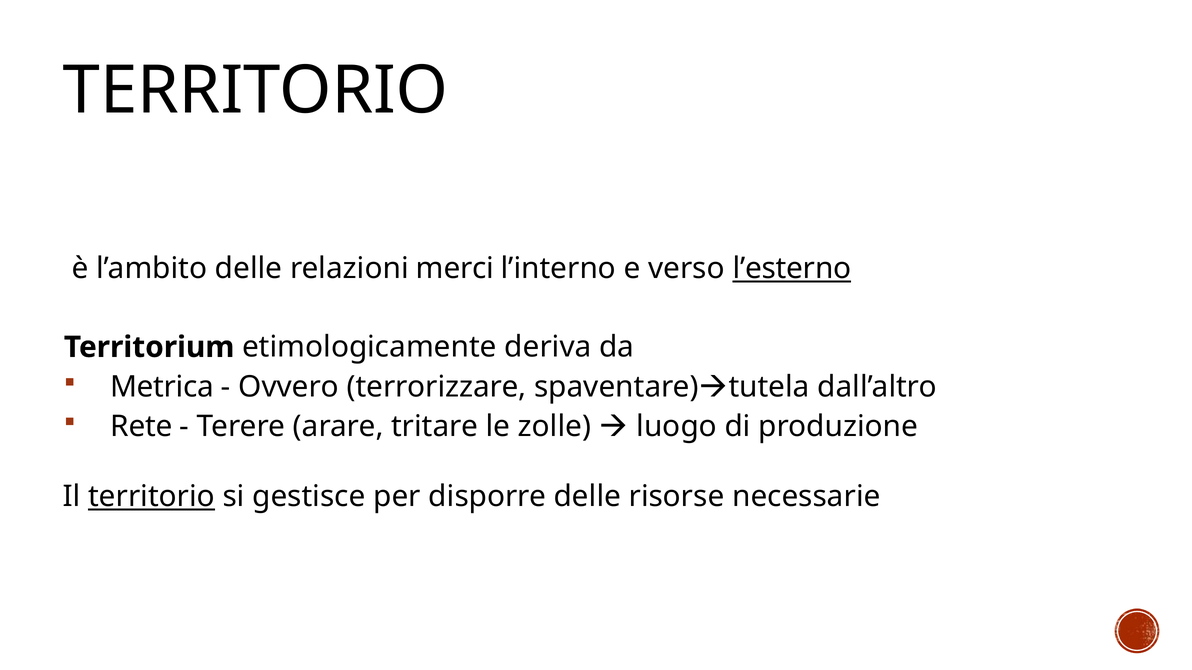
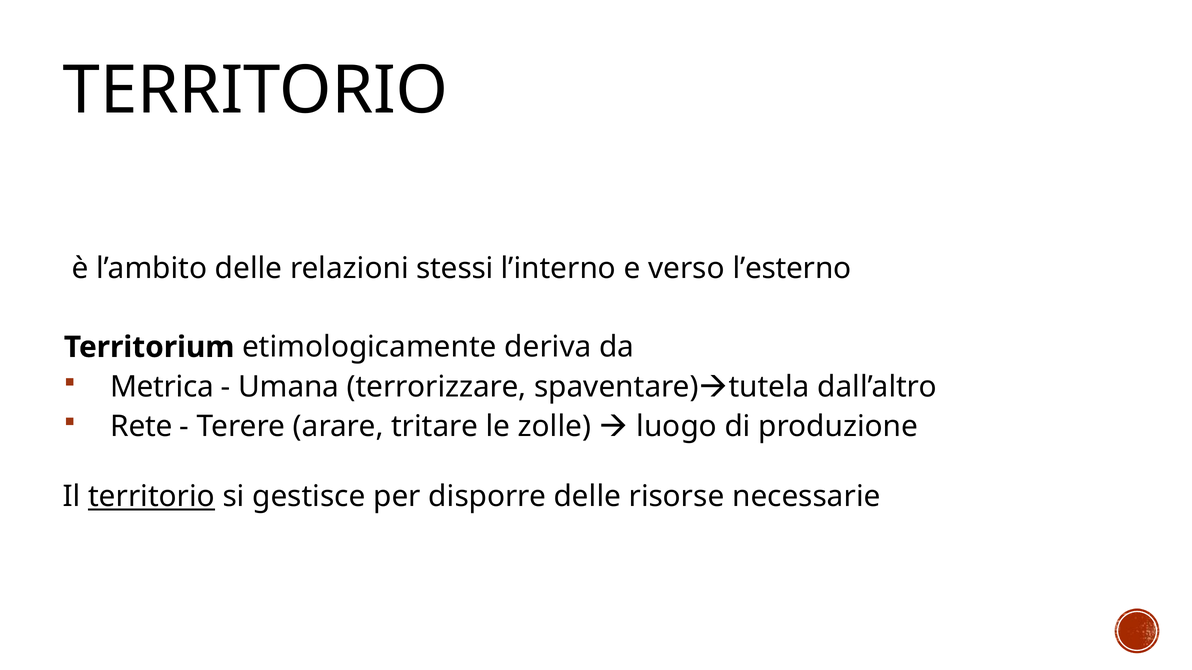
merci: merci -> stessi
l’esterno underline: present -> none
Ovvero: Ovvero -> Umana
